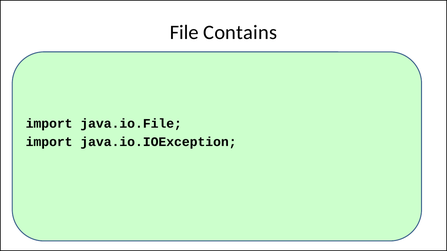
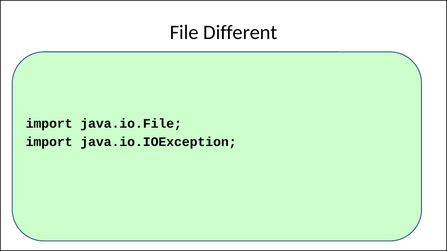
Contains: Contains -> Different
